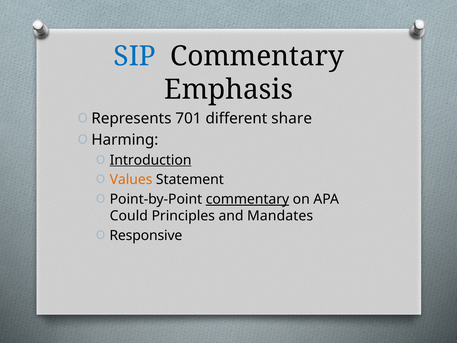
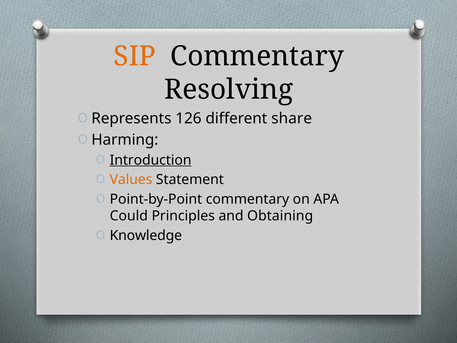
SIP colour: blue -> orange
Emphasis: Emphasis -> Resolving
701: 701 -> 126
commentary at (247, 199) underline: present -> none
Mandates: Mandates -> Obtaining
Responsive: Responsive -> Knowledge
